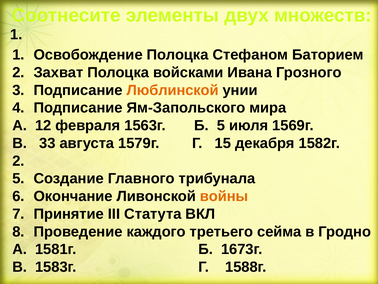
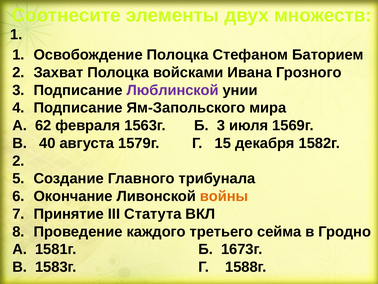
Люблинской colour: orange -> purple
12: 12 -> 62
Б 5: 5 -> 3
33: 33 -> 40
